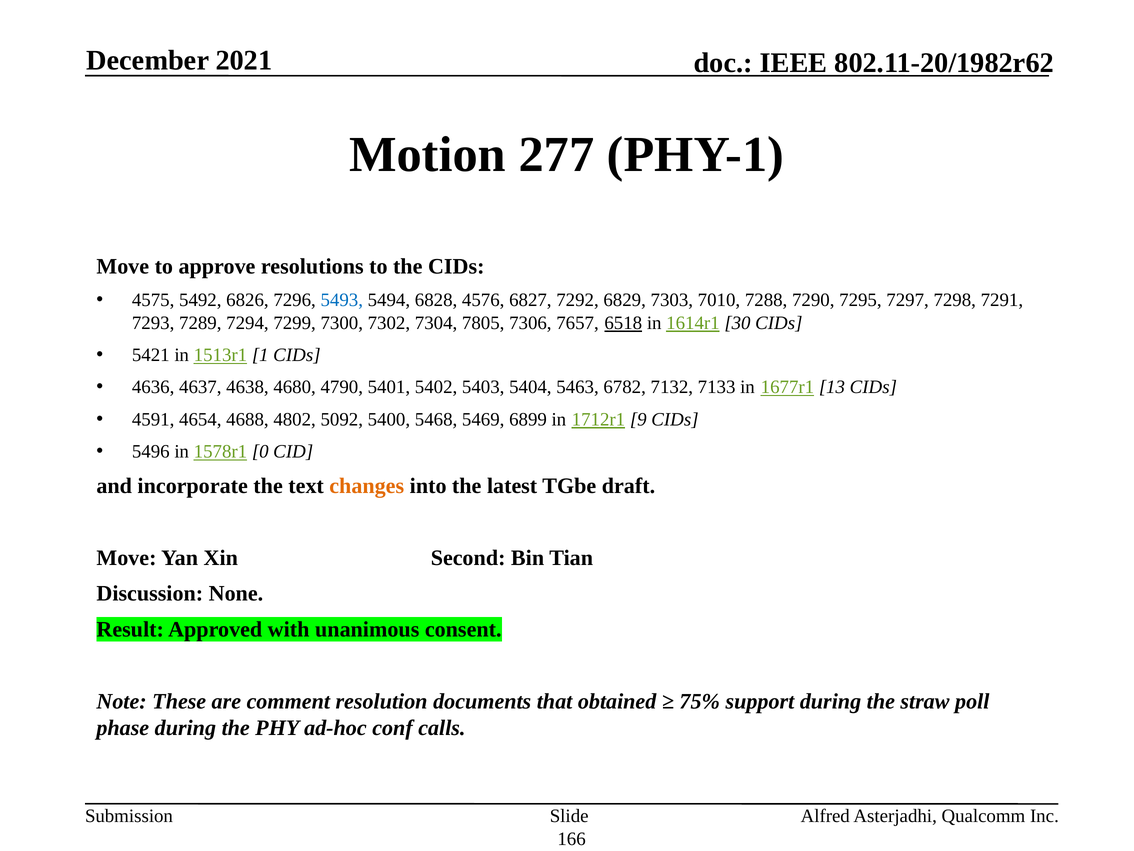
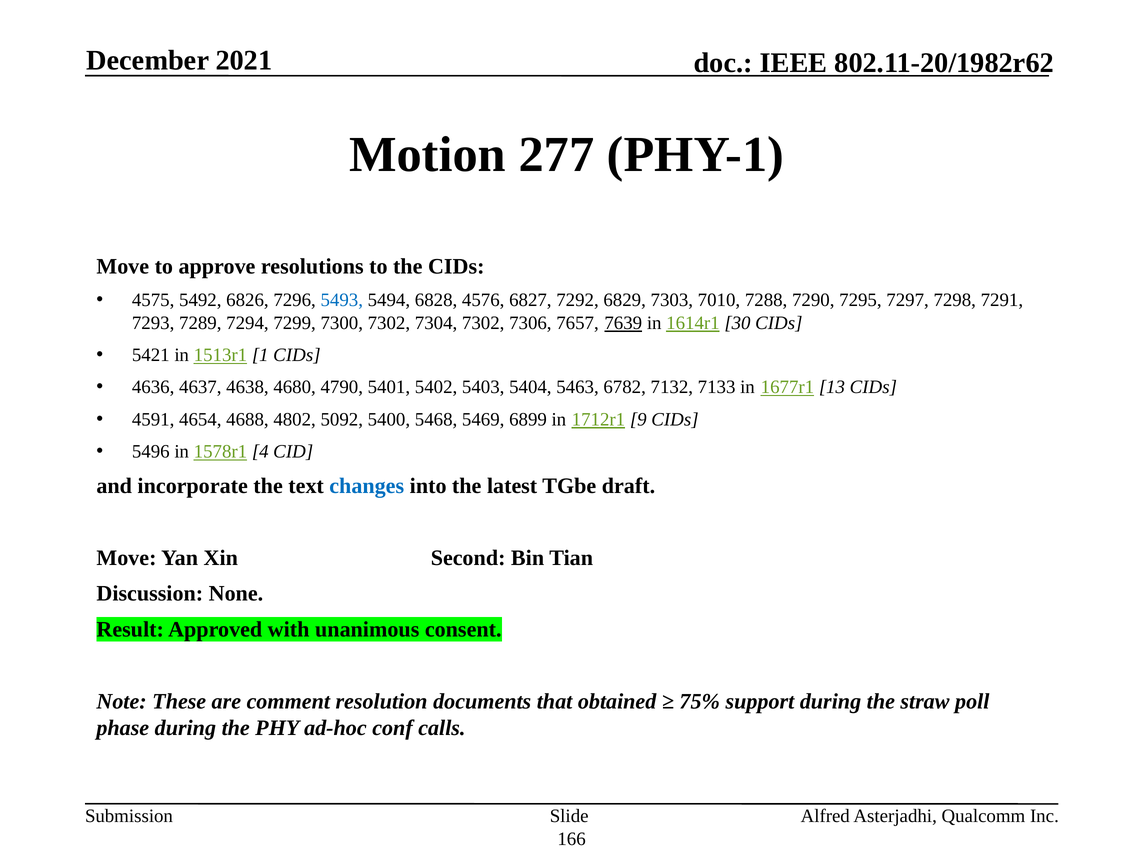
7304 7805: 7805 -> 7302
6518: 6518 -> 7639
0: 0 -> 4
changes colour: orange -> blue
